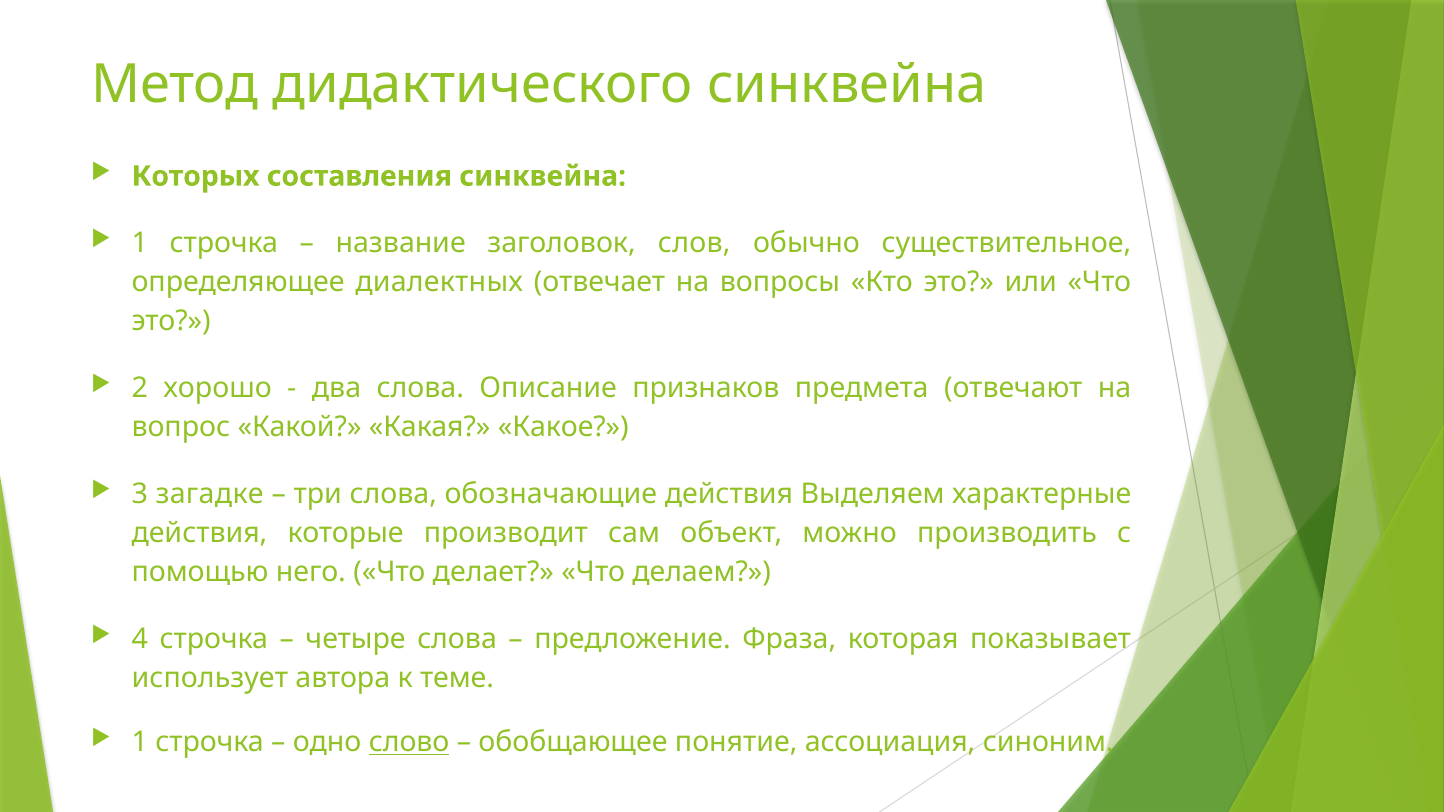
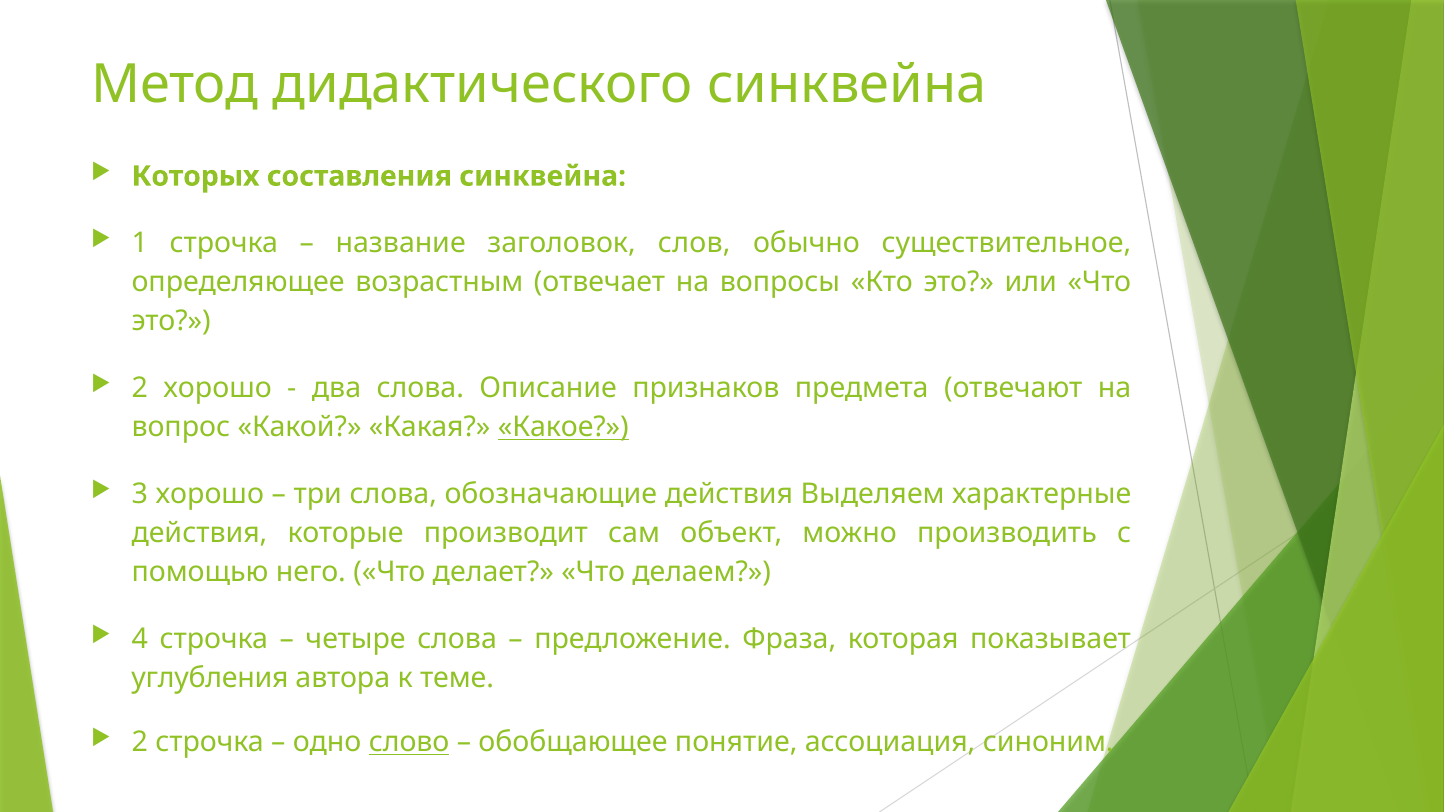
диалектных: диалектных -> возрастным
Какое underline: none -> present
3 загадке: загадке -> хорошо
использует: использует -> углубления
1 at (140, 742): 1 -> 2
